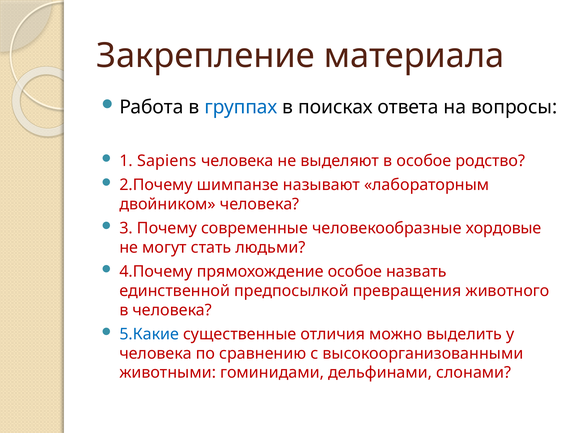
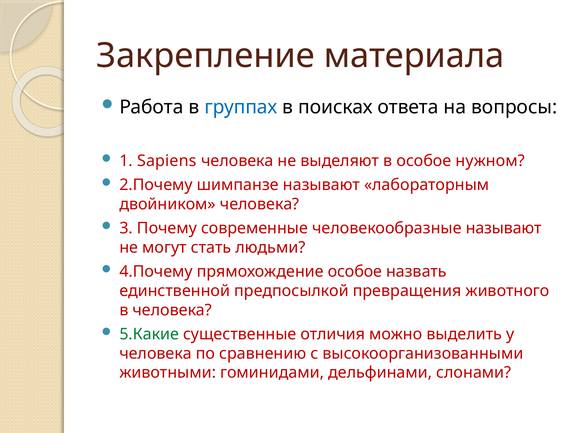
родство: родство -> нужном
человекообразные хордовые: хордовые -> называют
5.Какие colour: blue -> green
